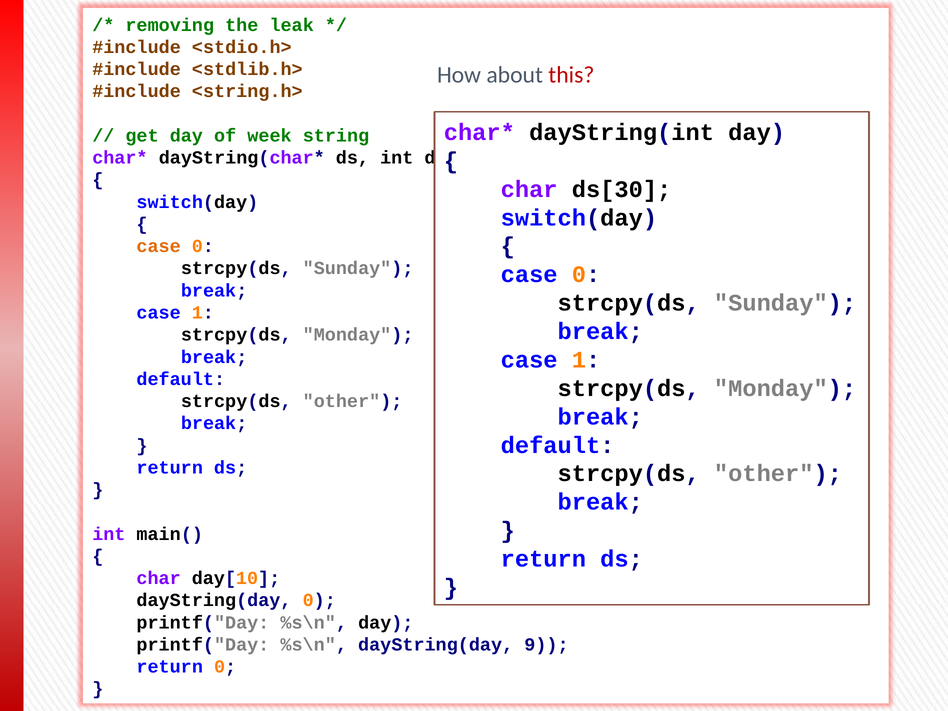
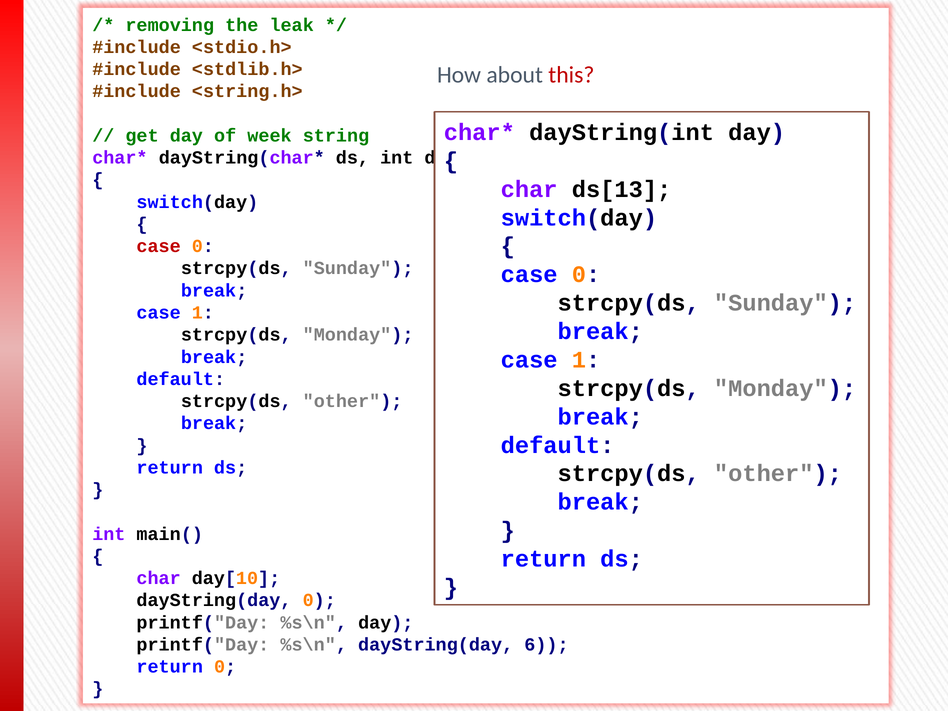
ds[30: ds[30 -> ds[13
case at (159, 246) colour: orange -> red
9: 9 -> 6
